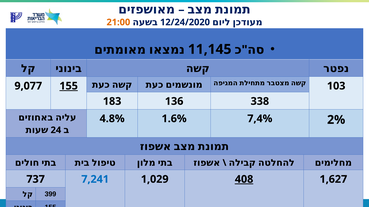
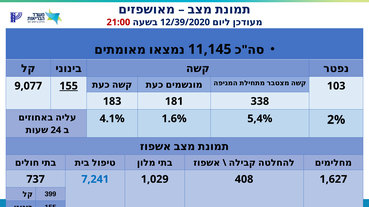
21:00 colour: orange -> red
12/24/2020: 12/24/2020 -> 12/39/2020
136: 136 -> 181
4.8%: 4.8% -> 4.1%
7,4%: 7,4% -> 5,4%
408 underline: present -> none
